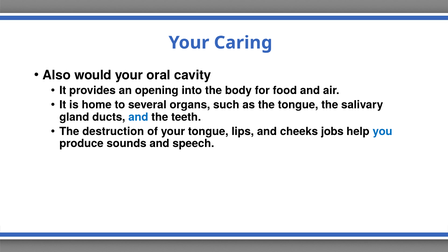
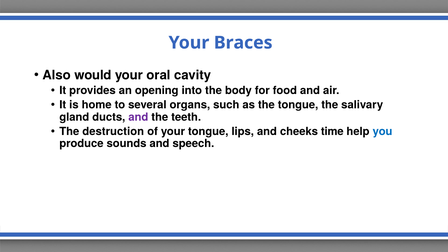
Caring: Caring -> Braces
and at (138, 117) colour: blue -> purple
jobs: jobs -> time
